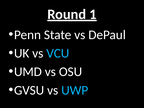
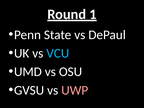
UWP colour: light blue -> pink
